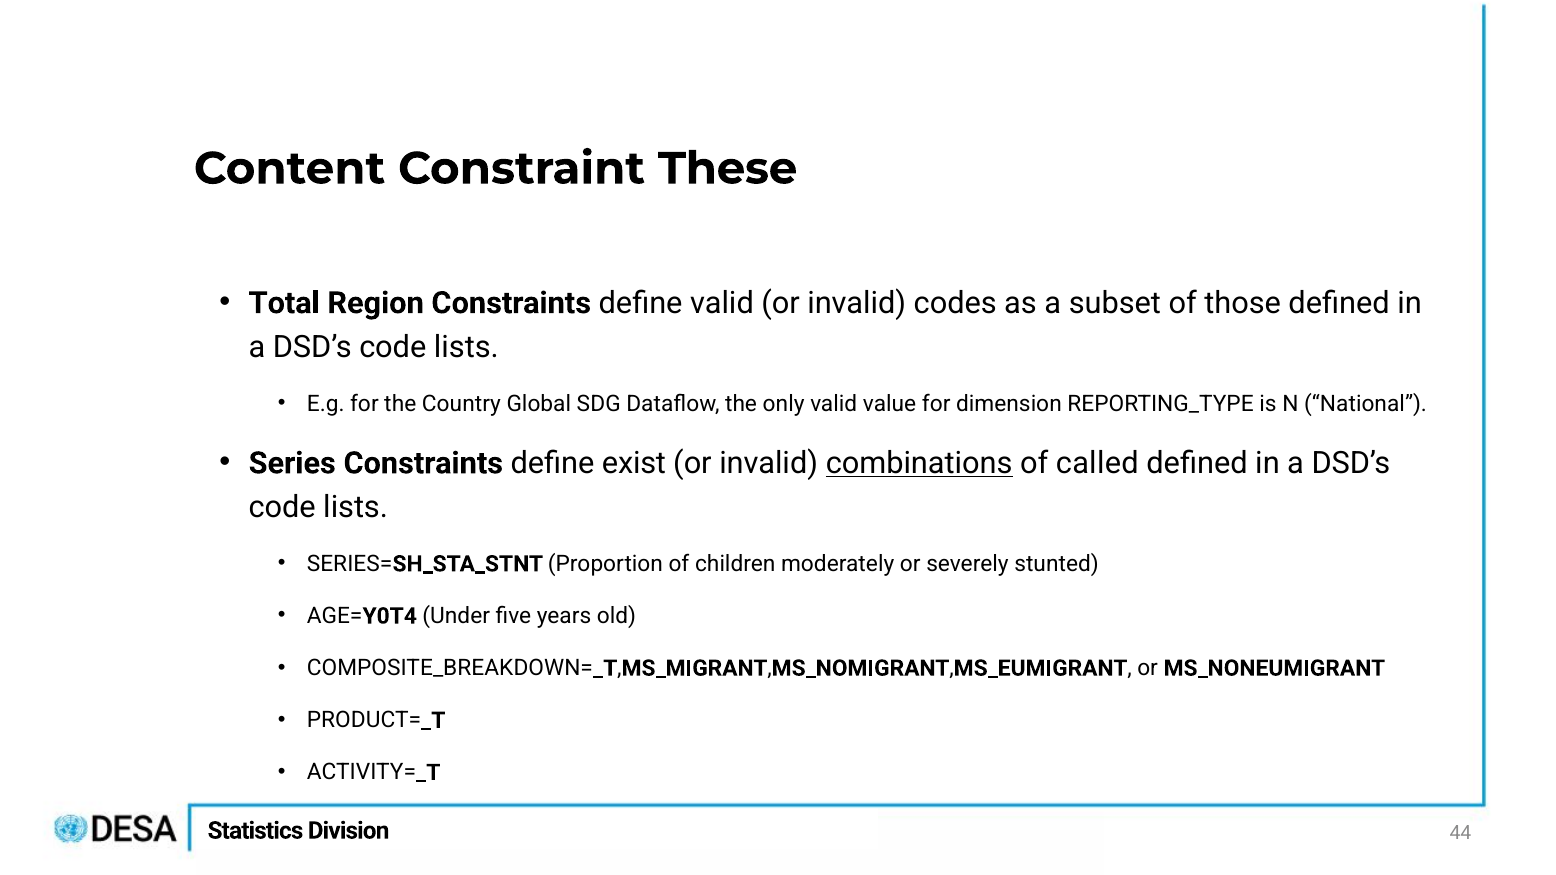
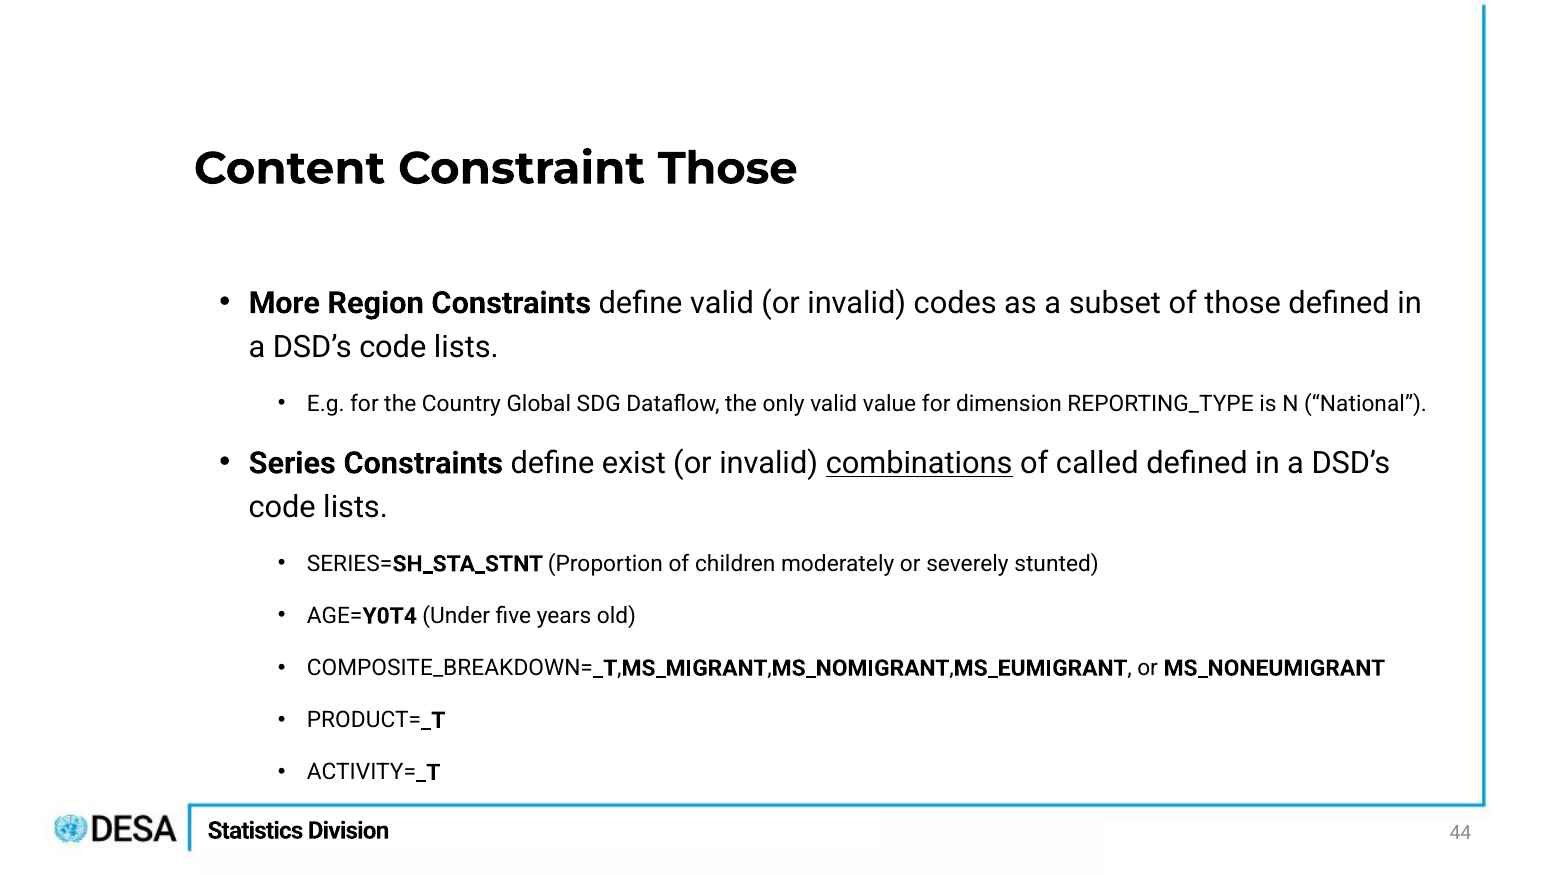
Constraint These: These -> Those
Total: Total -> More
